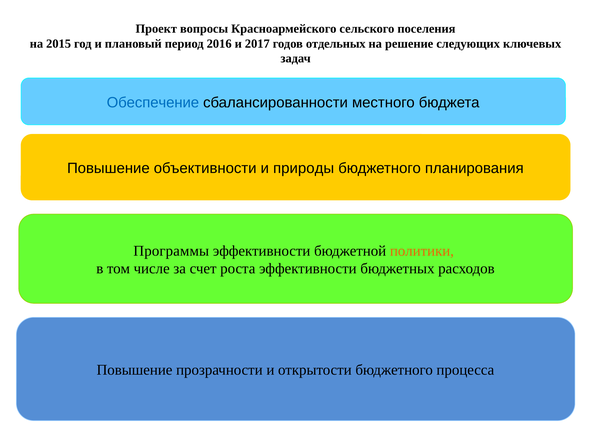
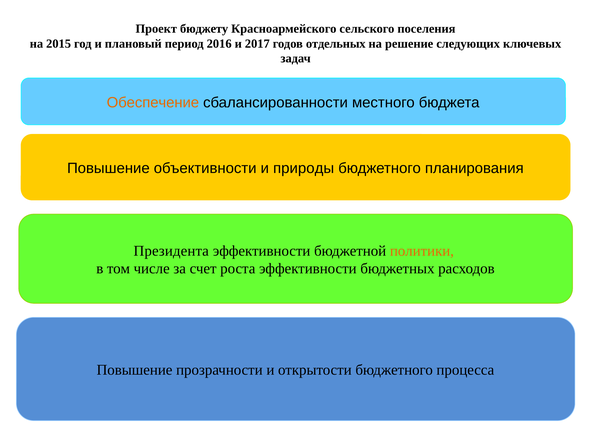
вопросы: вопросы -> бюджету
Обеспечение colour: blue -> orange
Программы: Программы -> Президента
